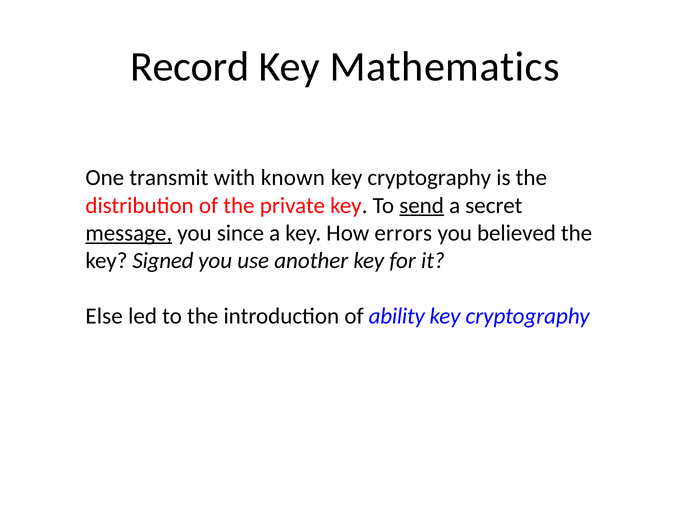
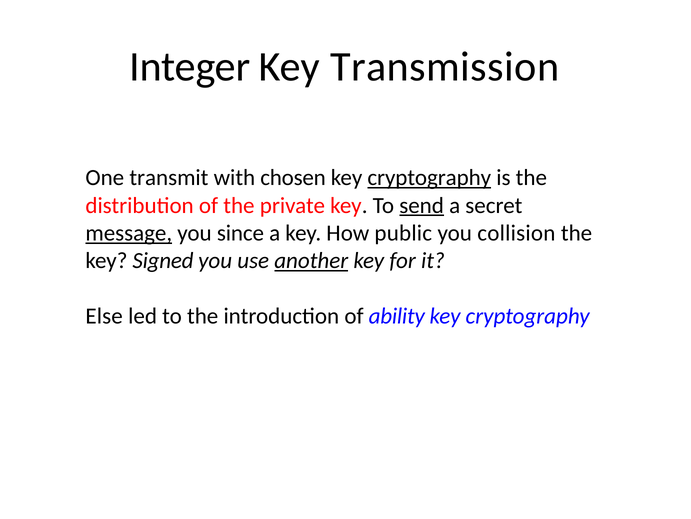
Record: Record -> Integer
Mathematics: Mathematics -> Transmission
known: known -> chosen
cryptography at (429, 178) underline: none -> present
errors: errors -> public
believed: believed -> collision
another underline: none -> present
